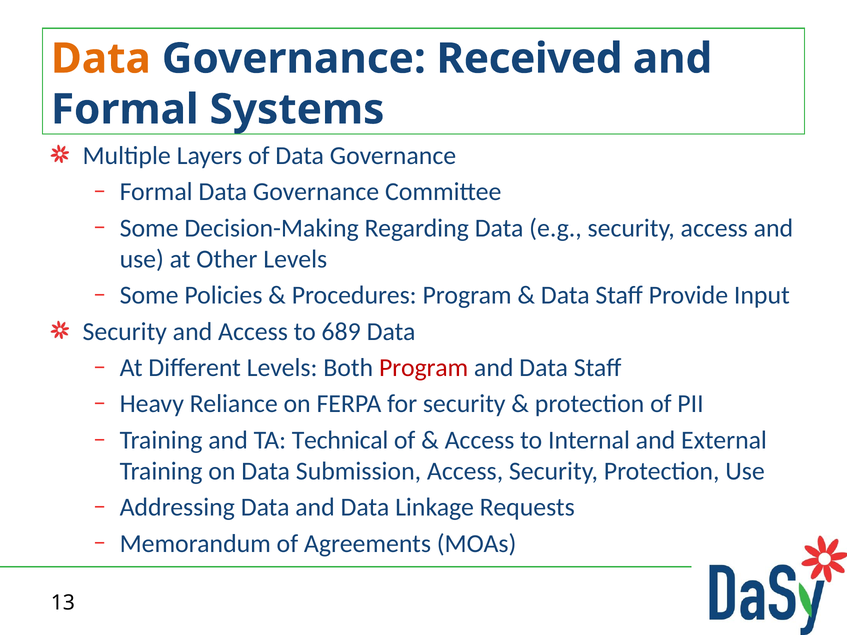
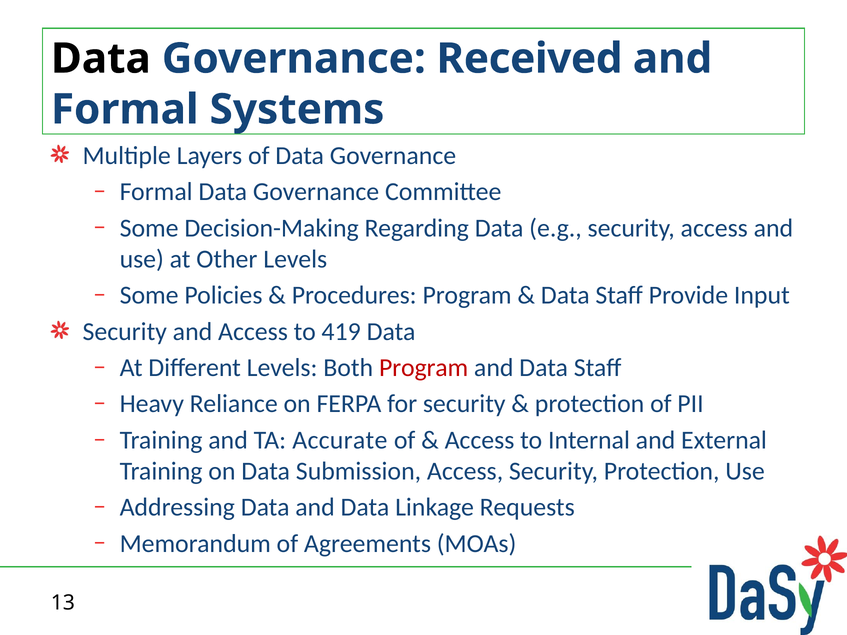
Data at (101, 59) colour: orange -> black
689: 689 -> 419
Technical: Technical -> Accurate
